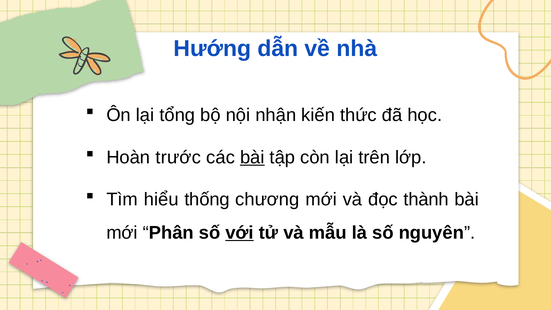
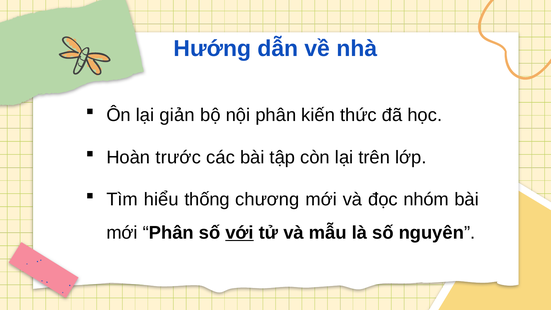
tổng: tổng -> giản
nội nhận: nhận -> phân
bài at (252, 157) underline: present -> none
thành: thành -> nhóm
